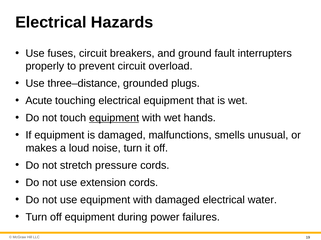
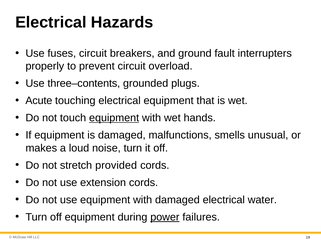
three–distance: three–distance -> three–contents
pressure: pressure -> provided
power underline: none -> present
